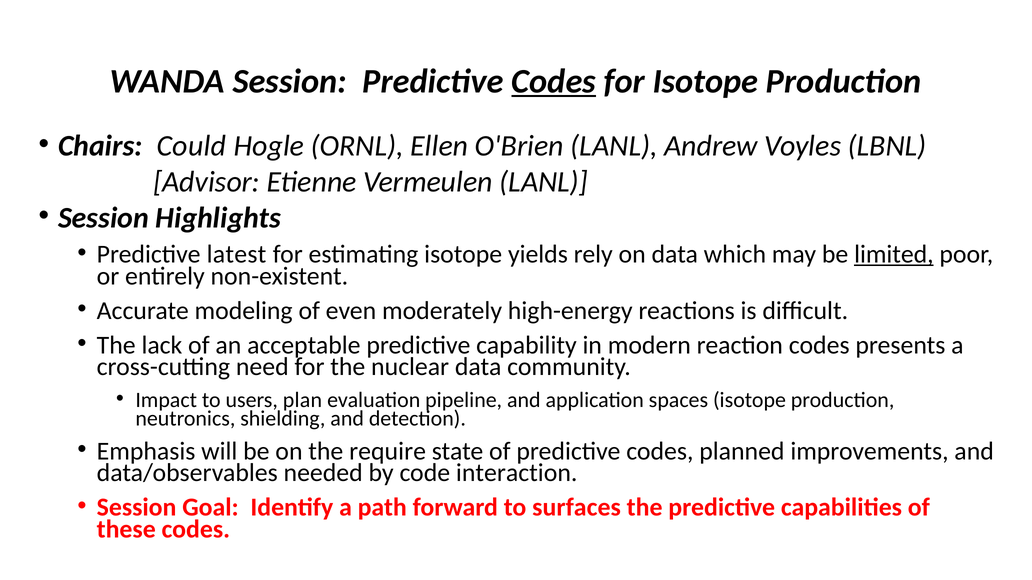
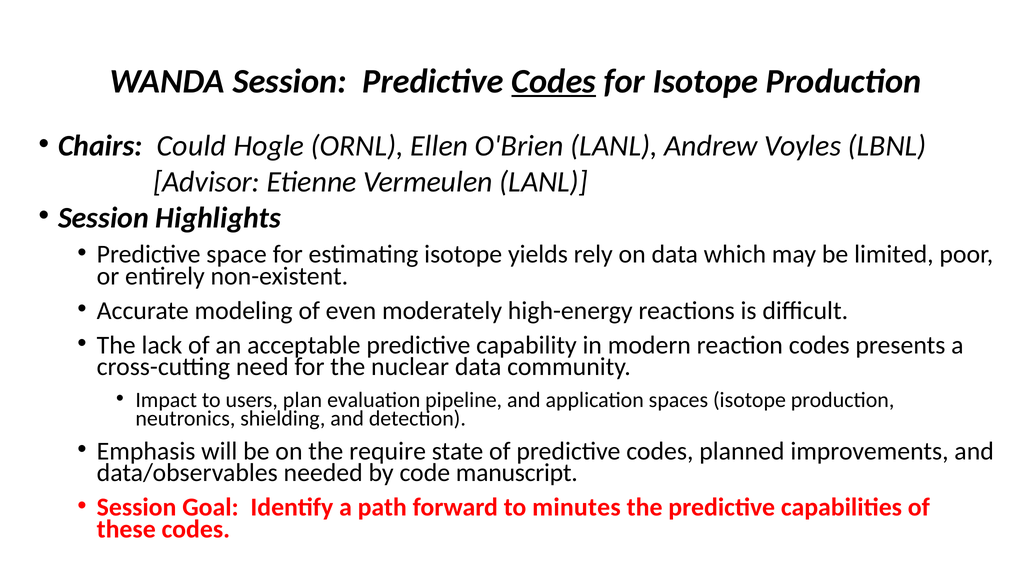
latest: latest -> space
limited underline: present -> none
interaction: interaction -> manuscript
surfaces: surfaces -> minutes
